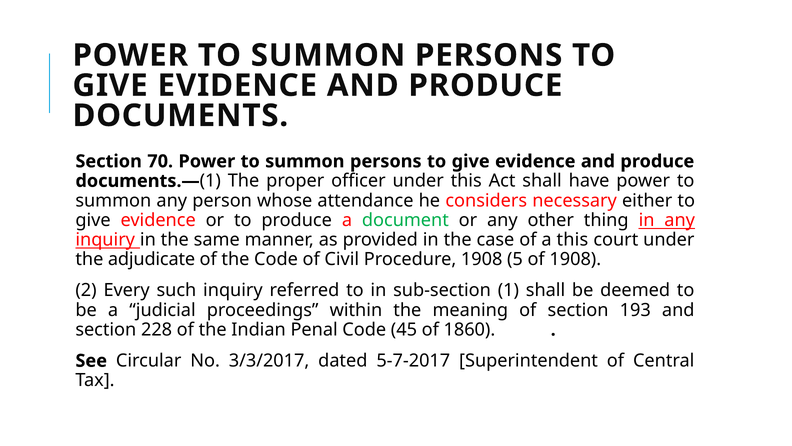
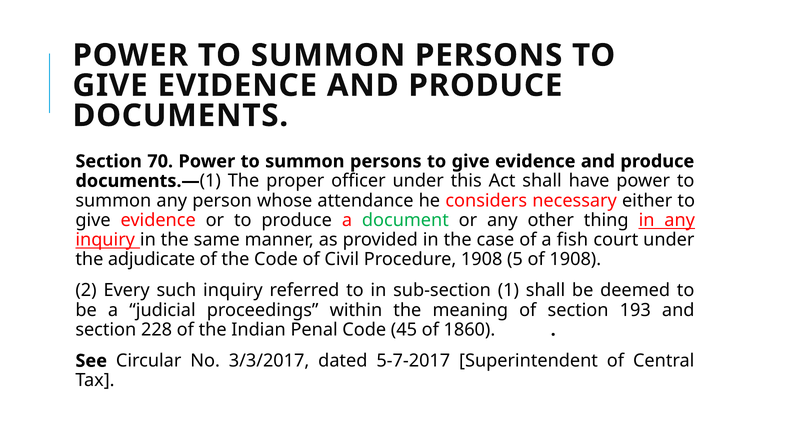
a this: this -> fish
